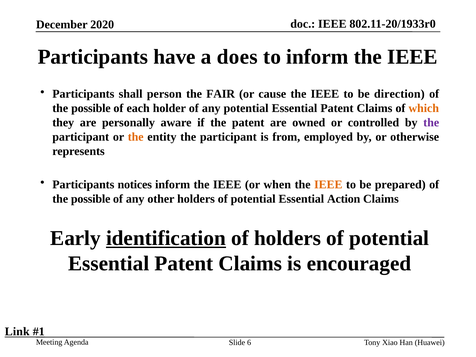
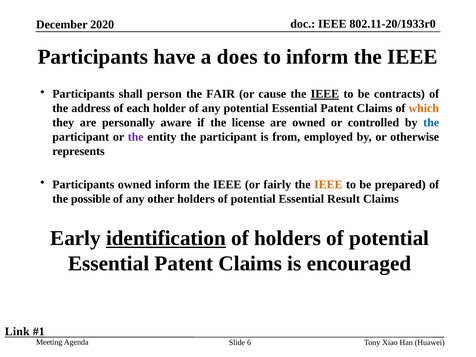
IEEE at (325, 94) underline: none -> present
direction: direction -> contracts
possible at (91, 108): possible -> address
the patent: patent -> license
the at (431, 123) colour: purple -> blue
the at (136, 137) colour: orange -> purple
Participants notices: notices -> owned
when: when -> fairly
Action: Action -> Result
